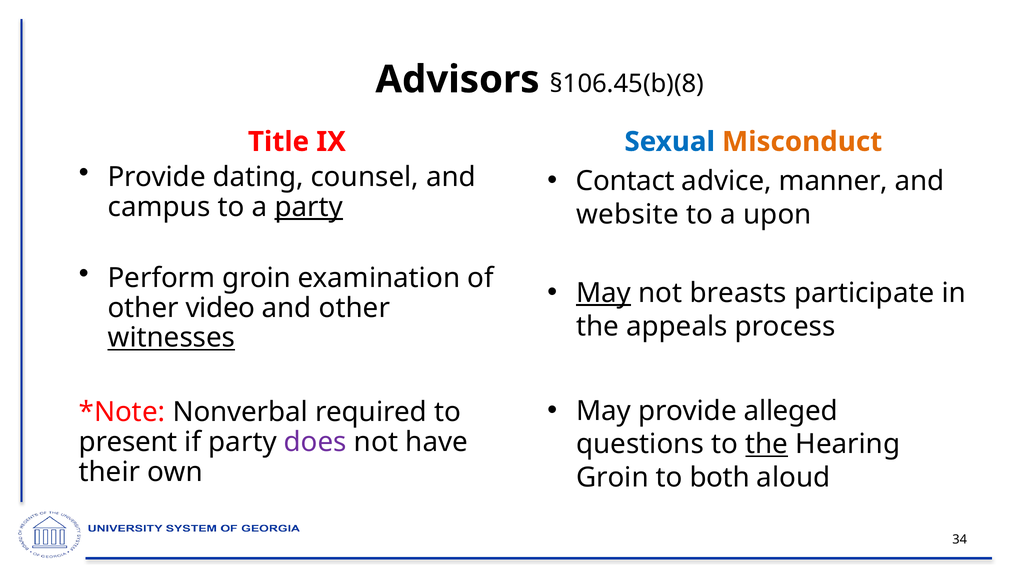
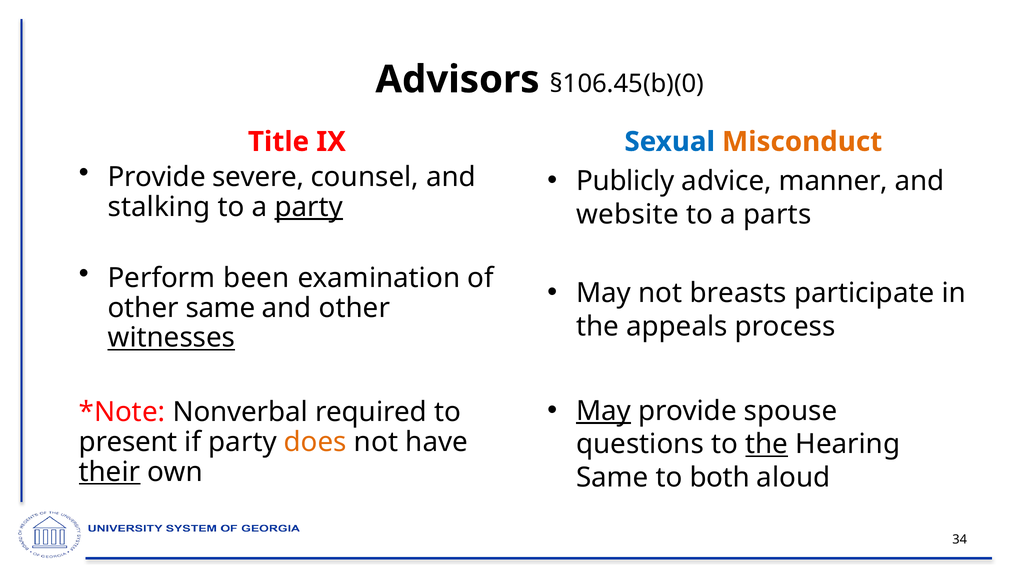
§106.45(b)(8: §106.45(b)(8 -> §106.45(b)(0
dating: dating -> severe
Contact: Contact -> Publicly
campus: campus -> stalking
upon: upon -> parts
Perform groin: groin -> been
May at (604, 293) underline: present -> none
other video: video -> same
May at (604, 411) underline: none -> present
alleged: alleged -> spouse
does colour: purple -> orange
their underline: none -> present
Groin at (612, 478): Groin -> Same
